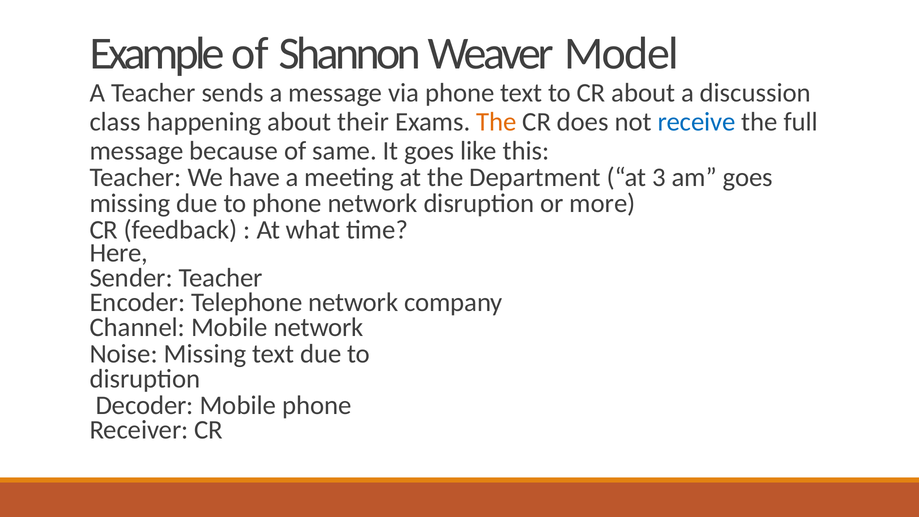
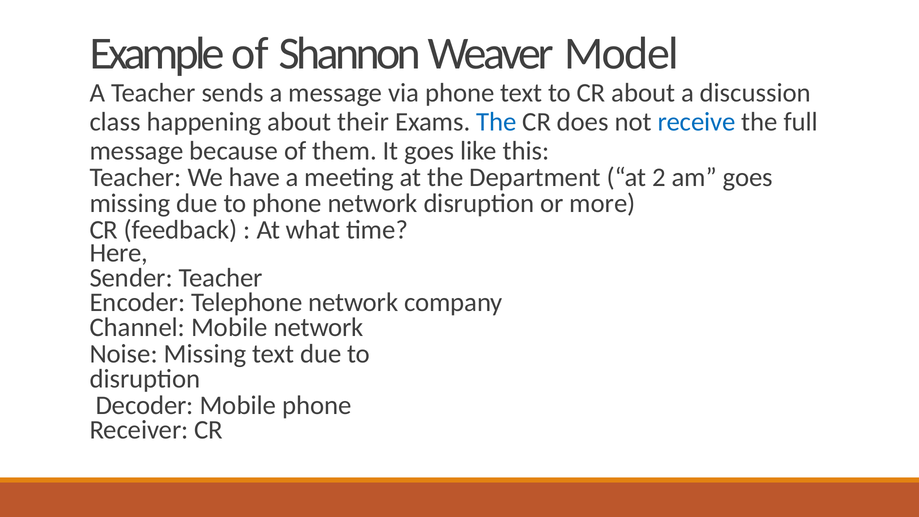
The at (496, 122) colour: orange -> blue
same: same -> them
3: 3 -> 2
